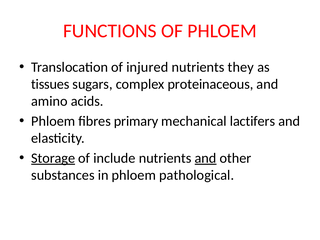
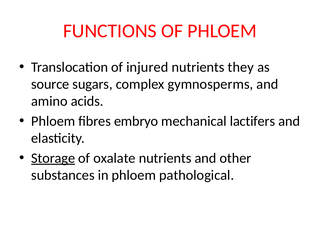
tissues: tissues -> source
proteinaceous: proteinaceous -> gymnosperms
primary: primary -> embryo
include: include -> oxalate
and at (206, 158) underline: present -> none
